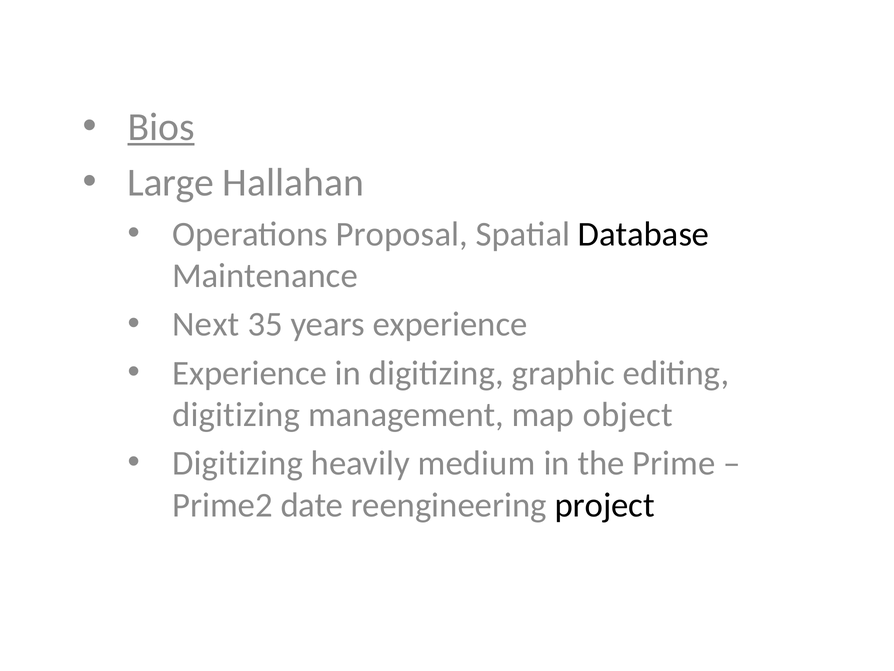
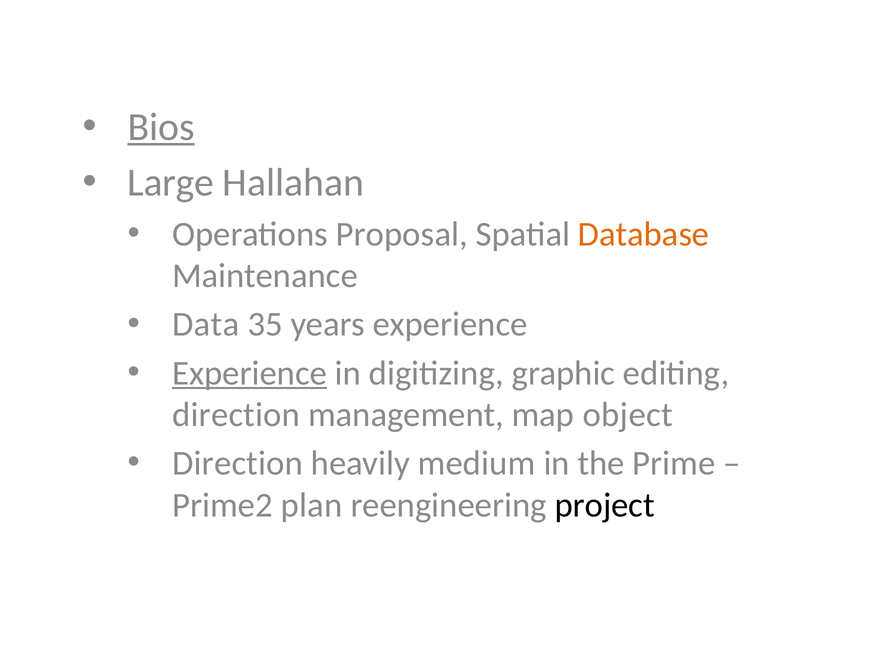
Database colour: black -> orange
Next: Next -> Data
Experience at (250, 373) underline: none -> present
digitizing at (236, 414): digitizing -> direction
Digitizing at (238, 463): Digitizing -> Direction
date: date -> plan
